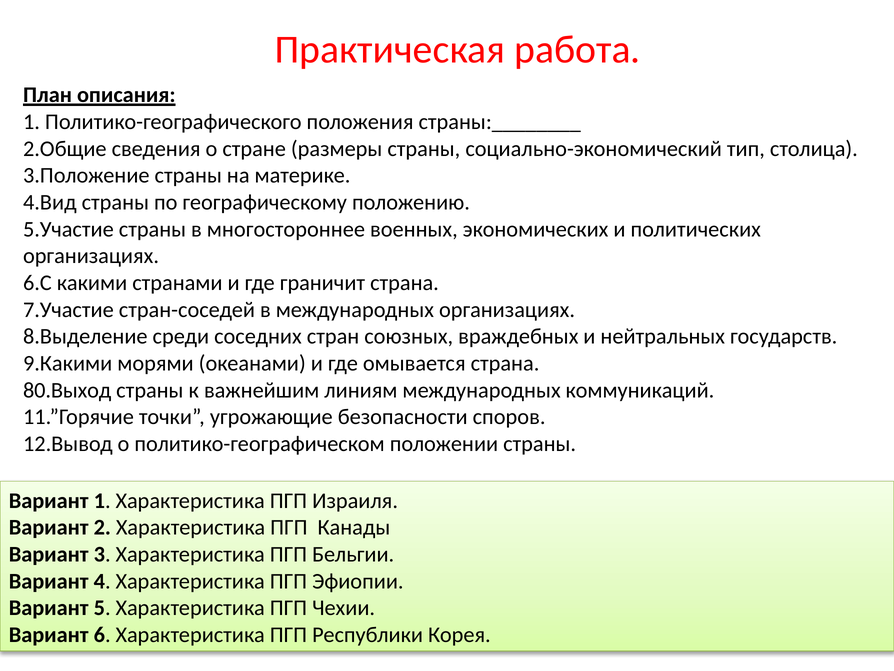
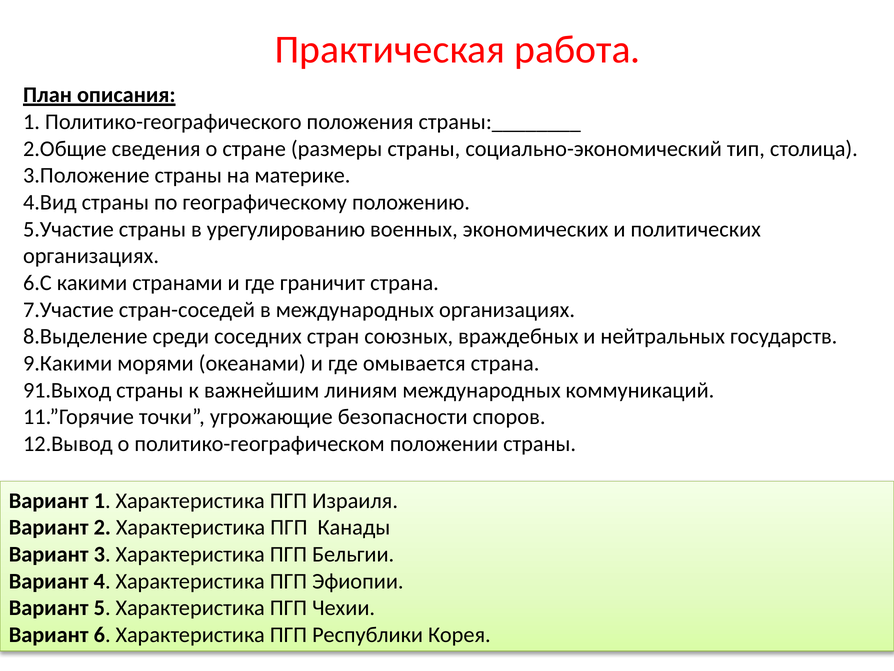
многостороннее: многостороннее -> урегулированию
80.Выход: 80.Выход -> 91.Выход
